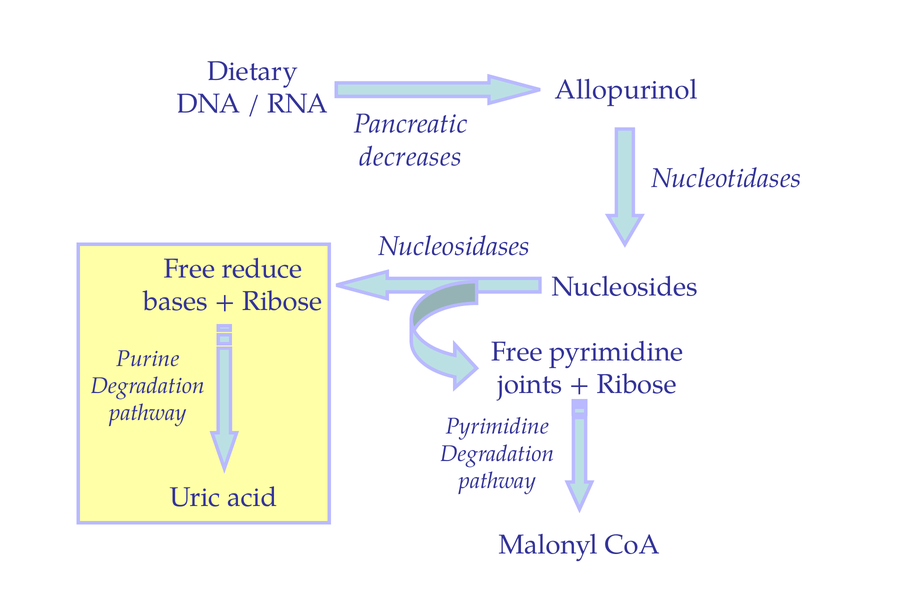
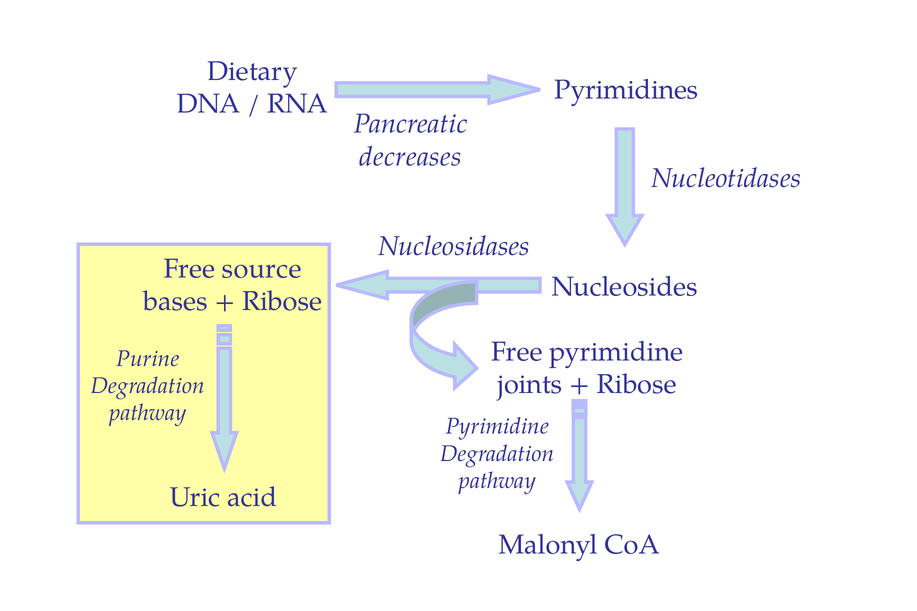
Allopurinol: Allopurinol -> Pyrimidines
reduce: reduce -> source
